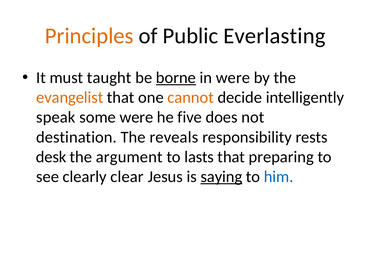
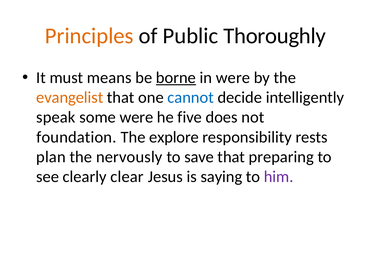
Everlasting: Everlasting -> Thoroughly
taught: taught -> means
cannot colour: orange -> blue
destination: destination -> foundation
reveals: reveals -> explore
desk: desk -> plan
argument: argument -> nervously
lasts: lasts -> save
saying underline: present -> none
him colour: blue -> purple
